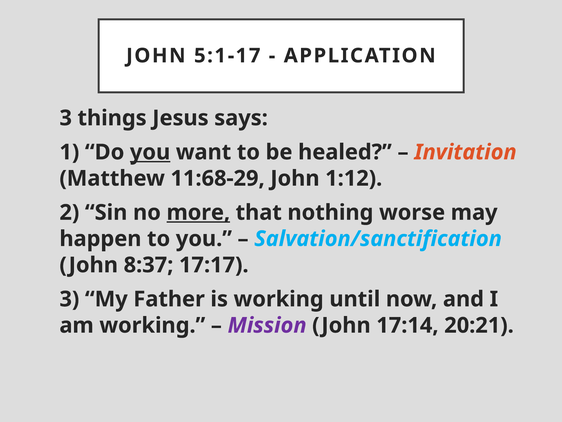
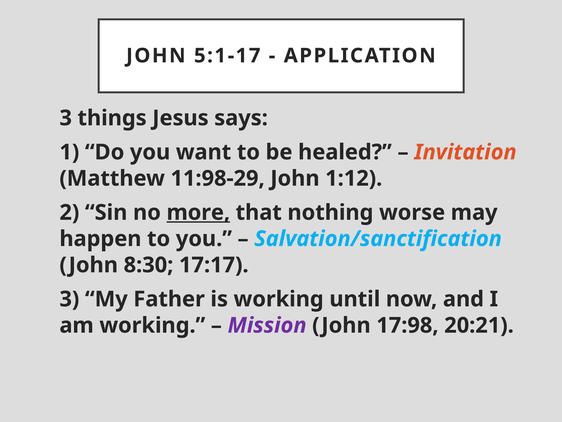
you at (150, 152) underline: present -> none
11:68-29: 11:68-29 -> 11:98-29
8:37: 8:37 -> 8:30
17:14: 17:14 -> 17:98
